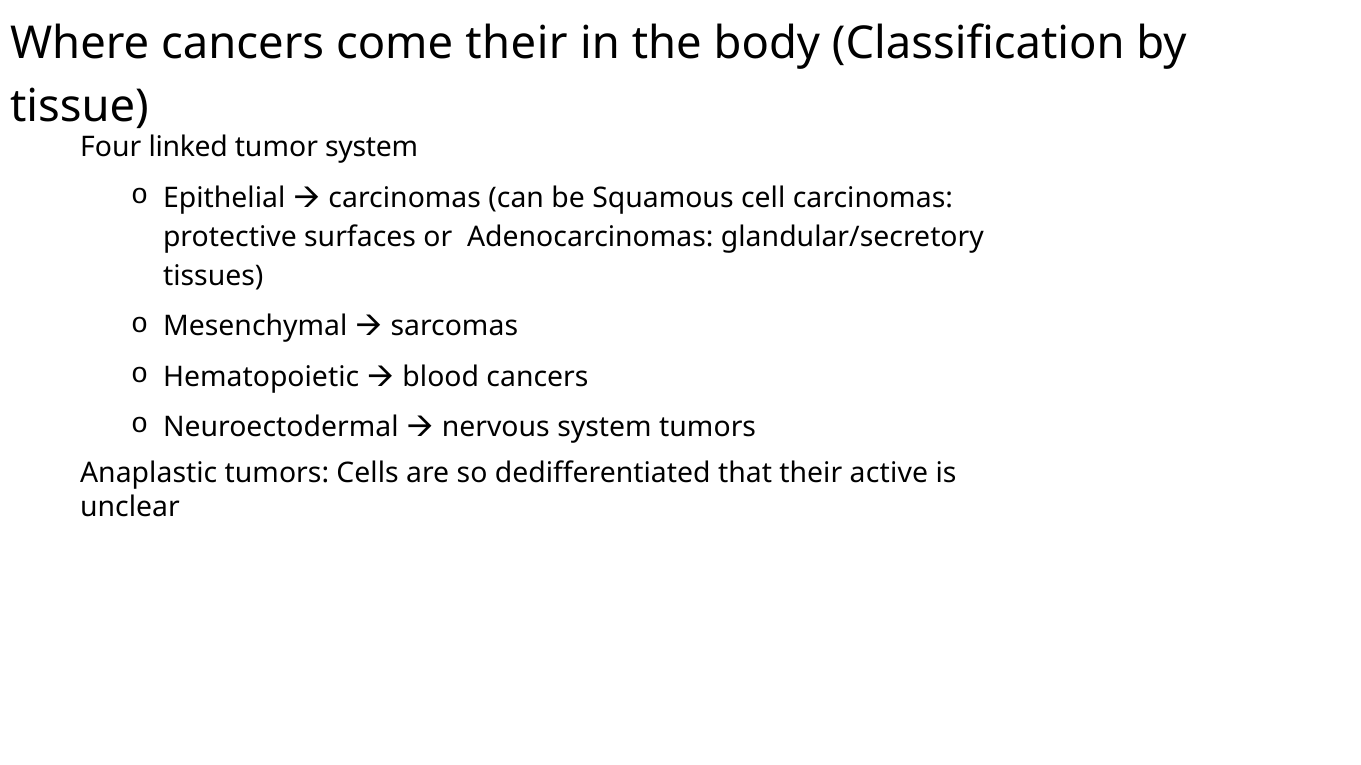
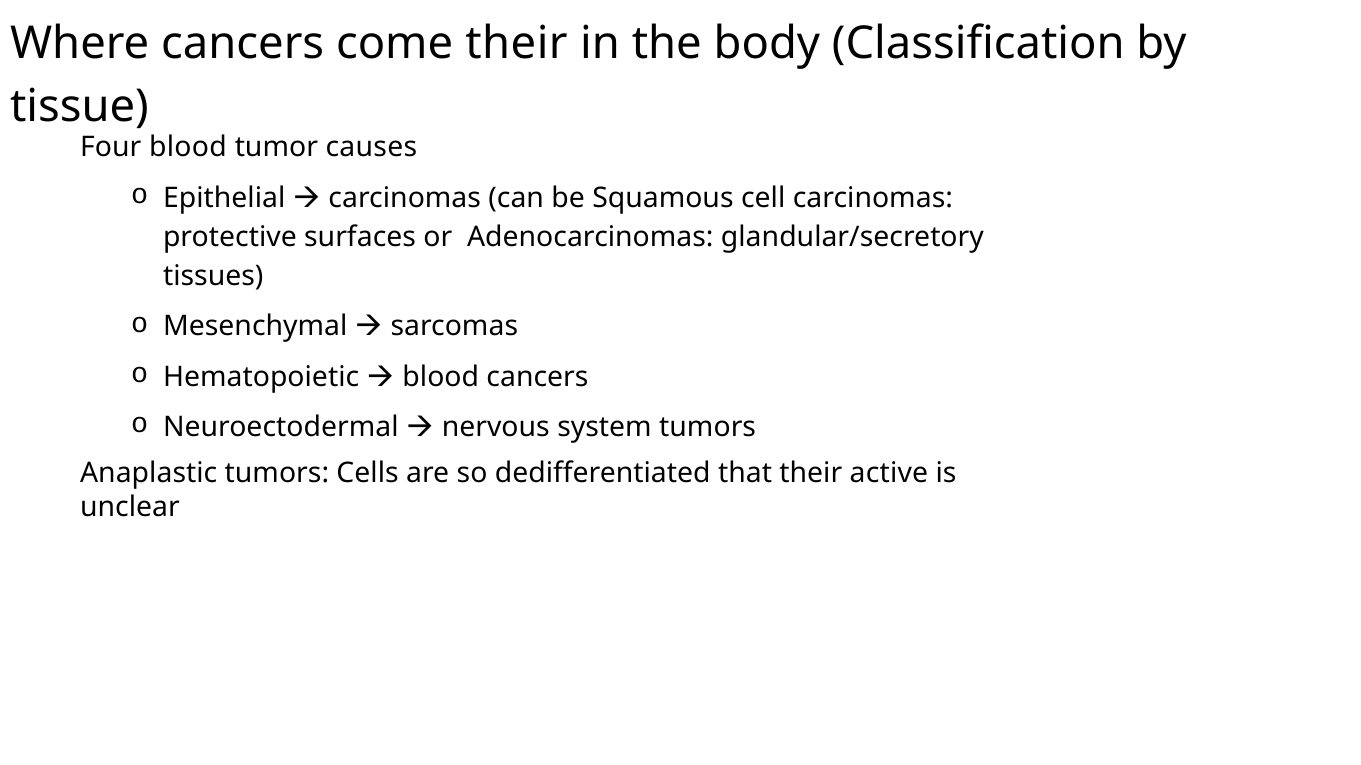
Four linked: linked -> blood
tumor system: system -> causes
